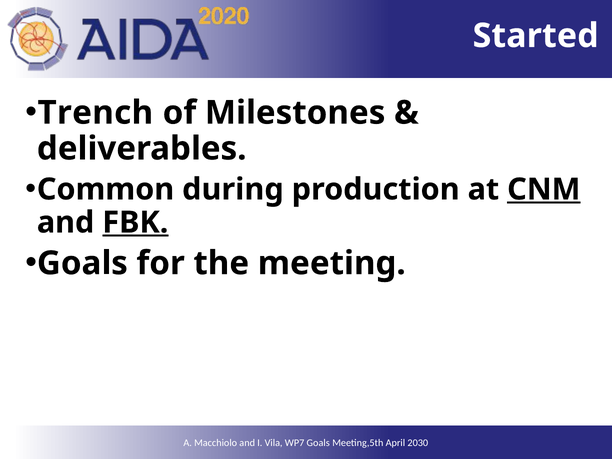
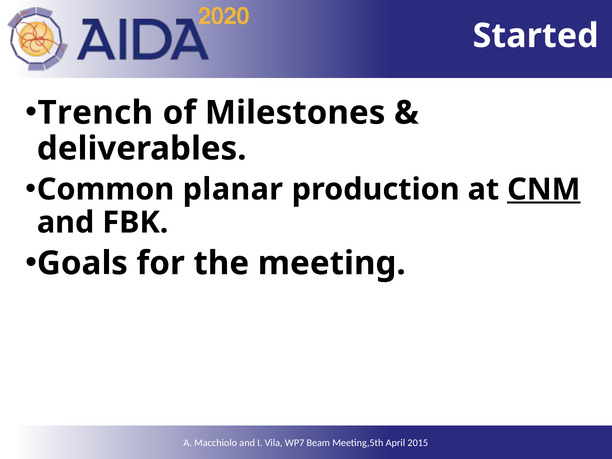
during: during -> planar
FBK underline: present -> none
WP7 Goals: Goals -> Beam
2030: 2030 -> 2015
